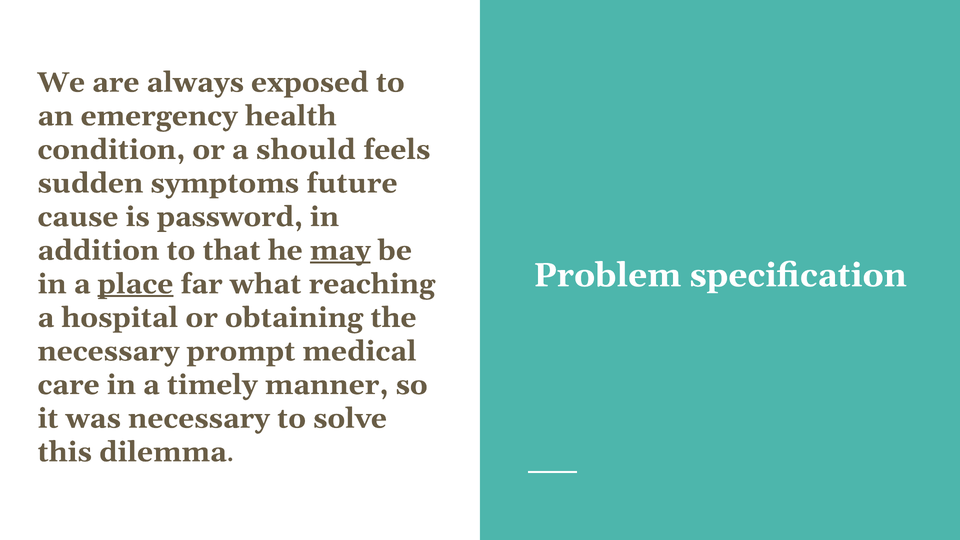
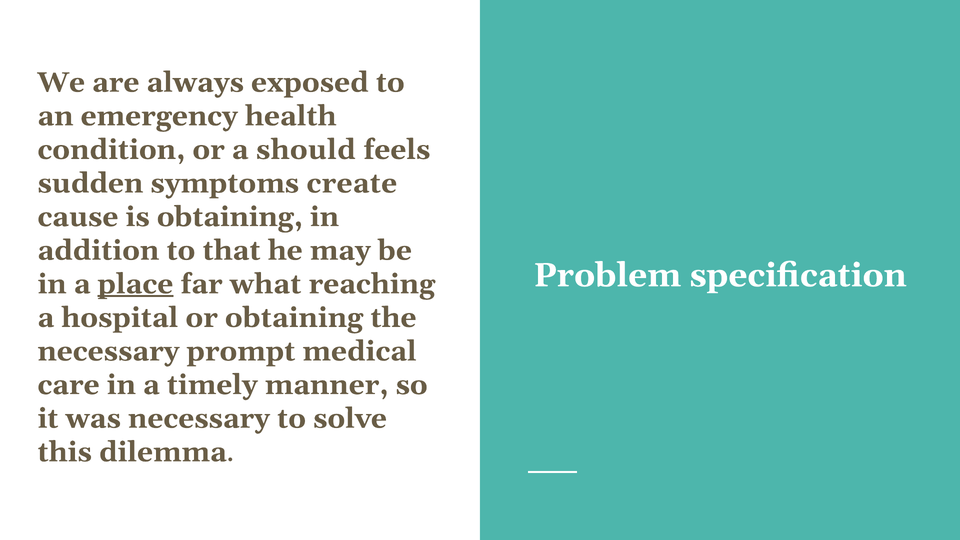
future: future -> create
is password: password -> obtaining
may underline: present -> none
